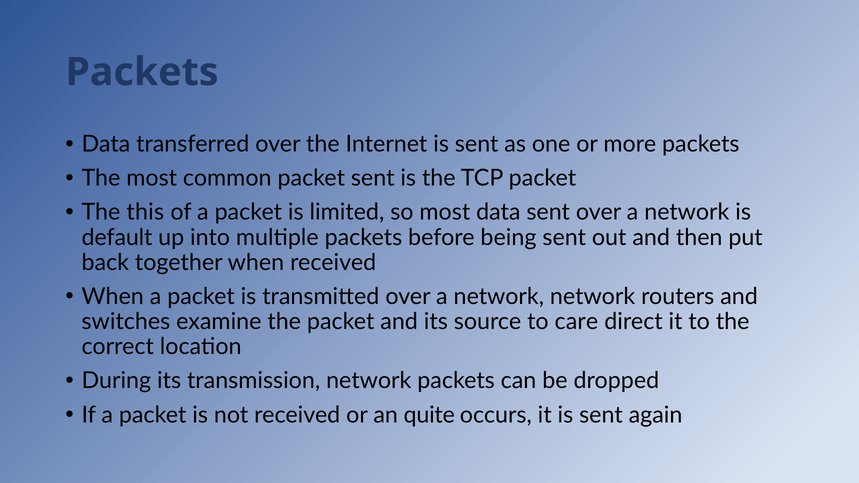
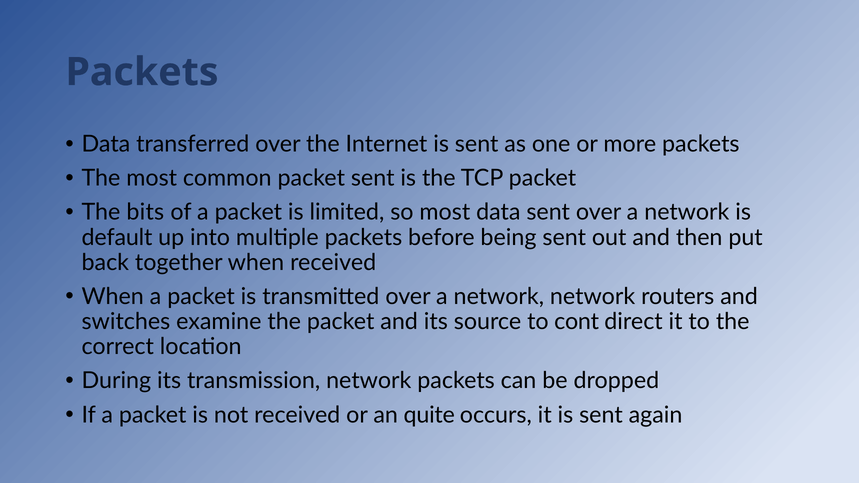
this: this -> bits
care: care -> cont
